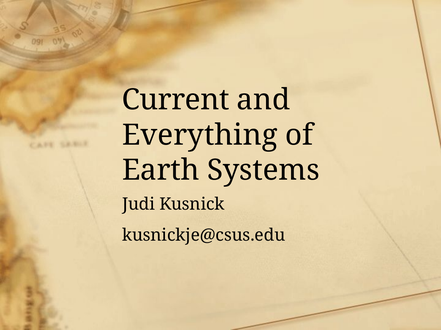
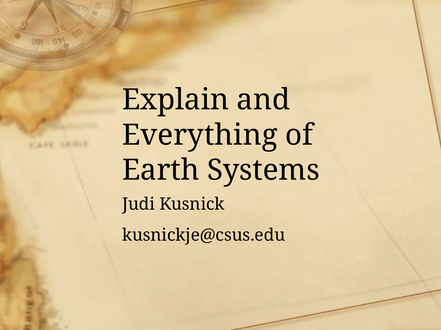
Current: Current -> Explain
